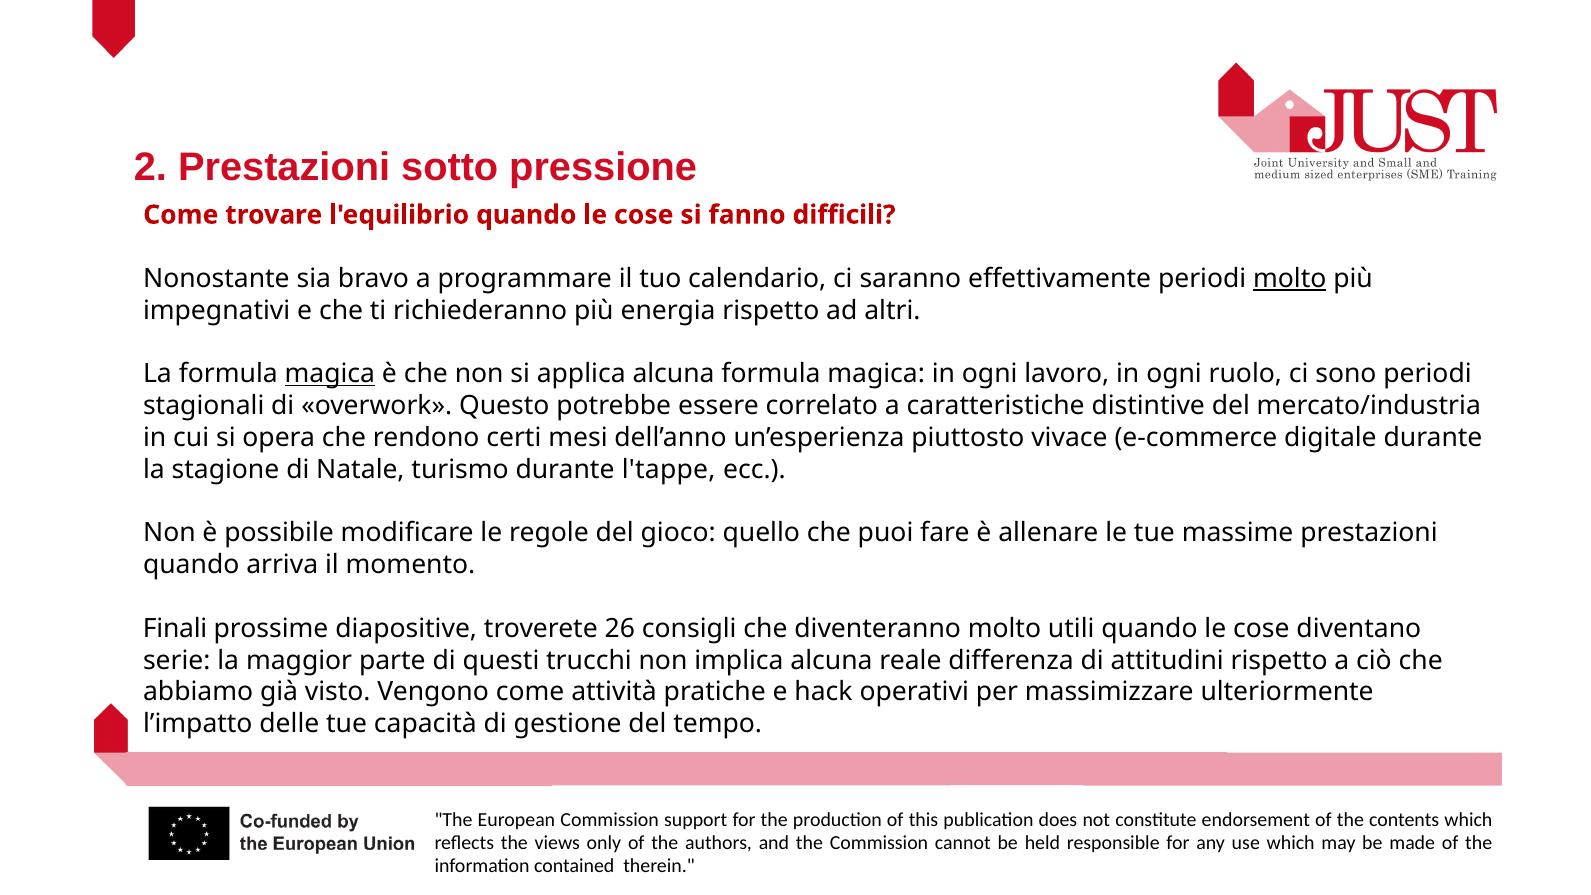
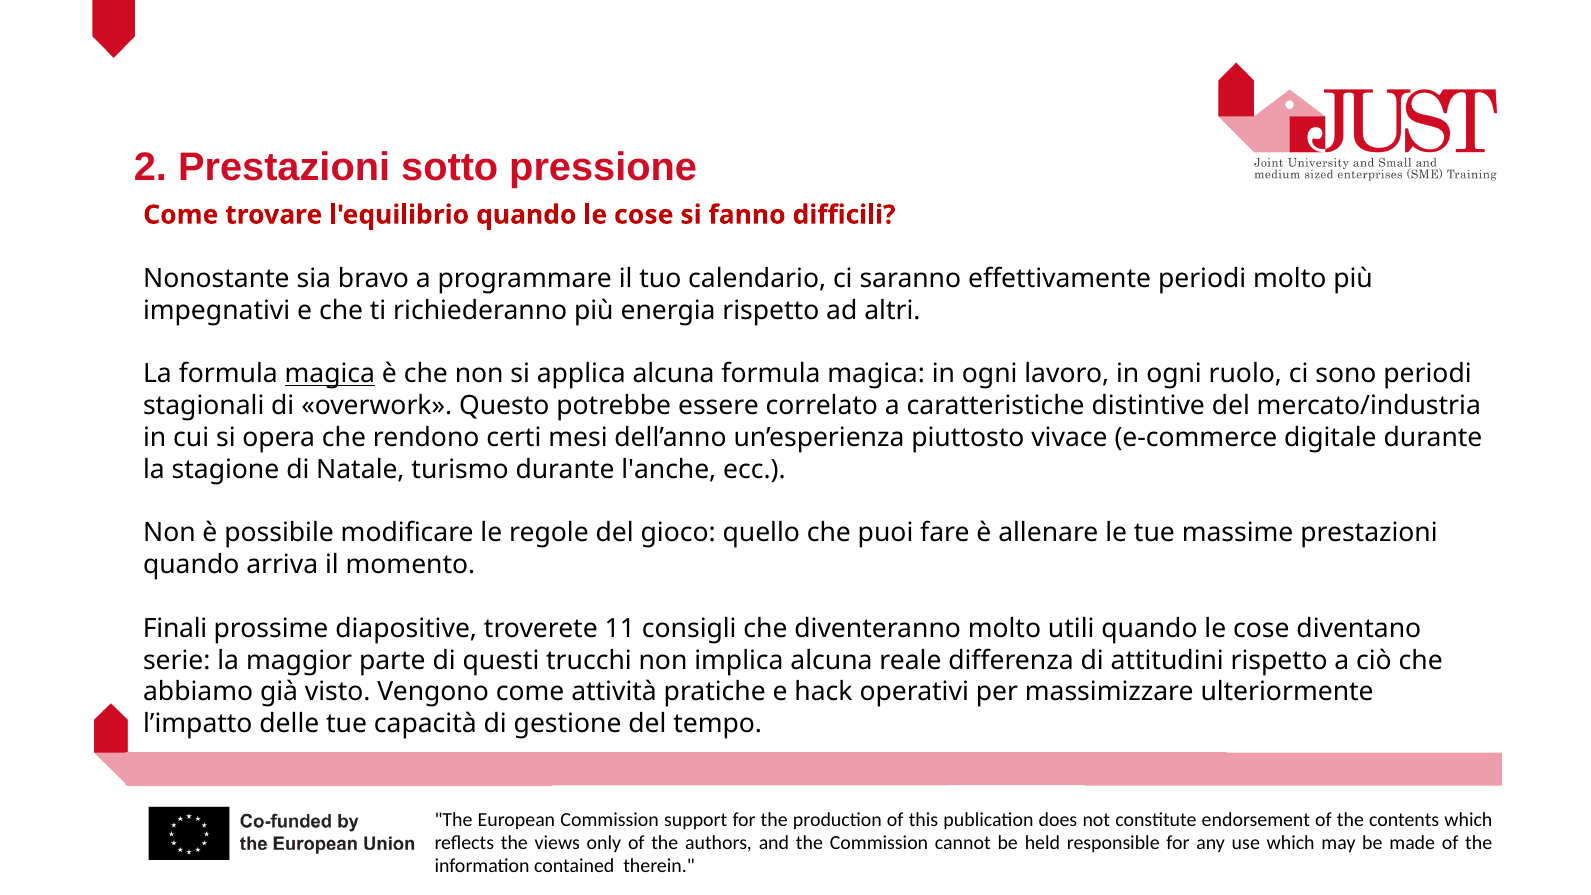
molto at (1290, 278) underline: present -> none
l'tappe: l'tappe -> l'anche
26: 26 -> 11
